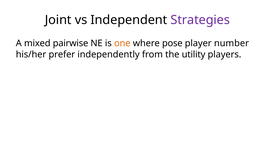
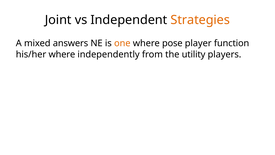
Strategies colour: purple -> orange
pairwise: pairwise -> answers
number: number -> function
his/her prefer: prefer -> where
